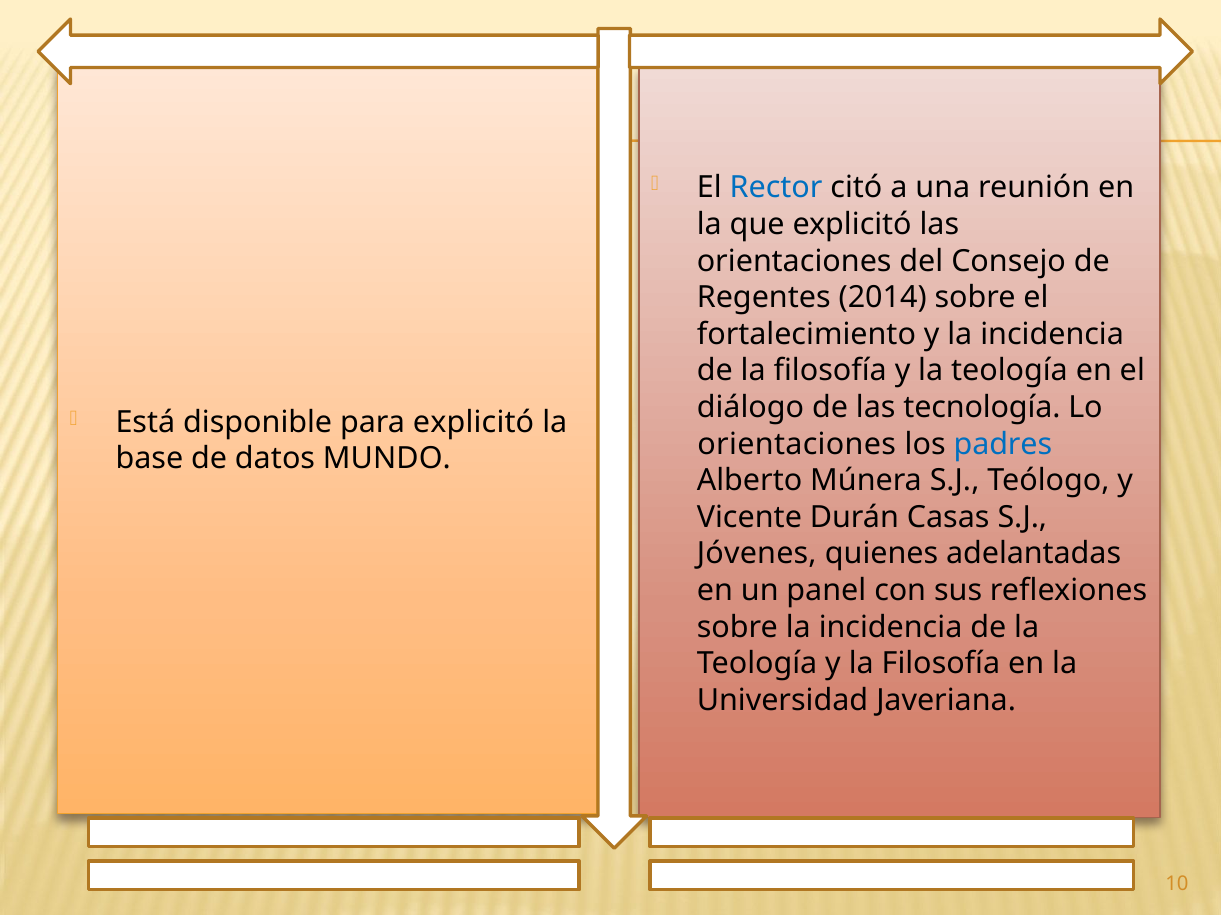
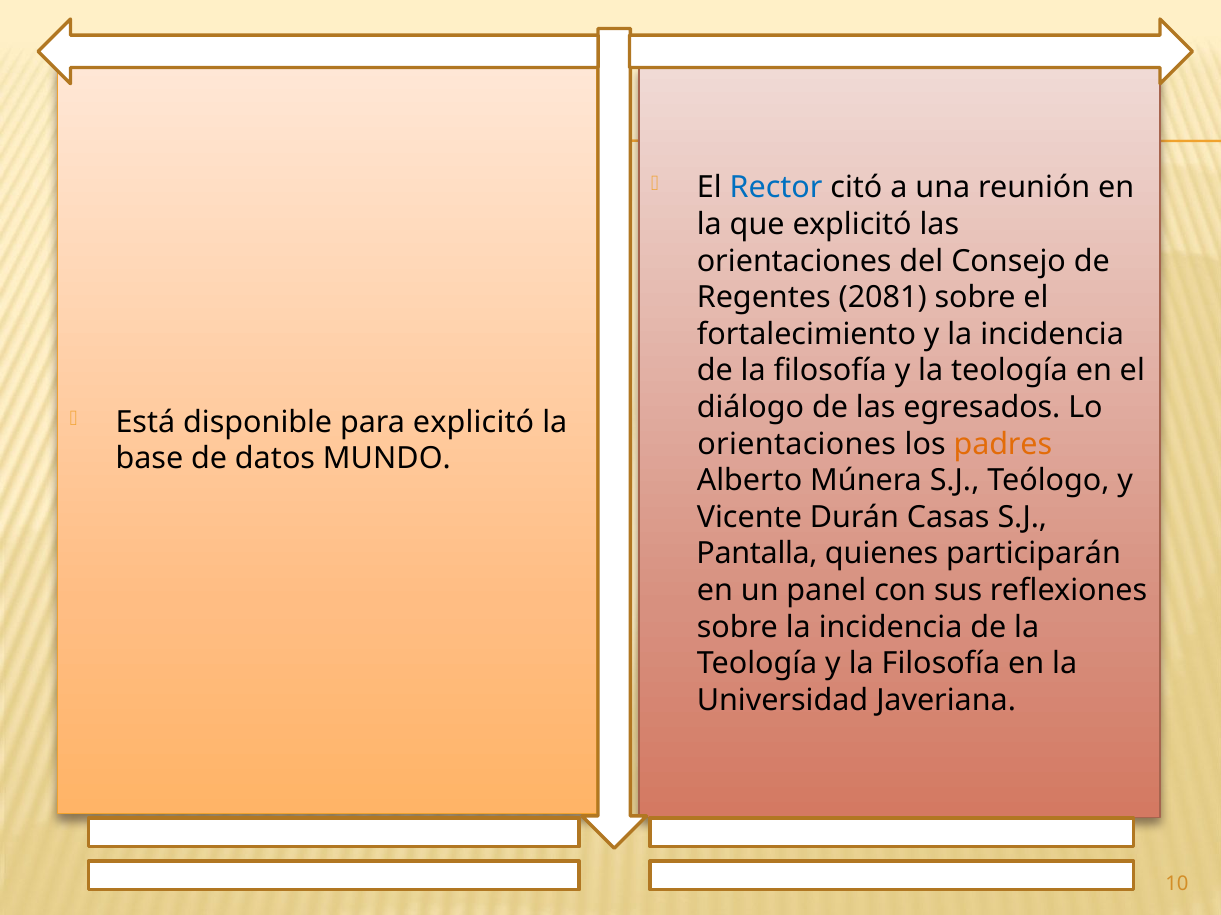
2014: 2014 -> 2081
tecnología: tecnología -> egresados
padres colour: blue -> orange
Jóvenes: Jóvenes -> Pantalla
adelantadas: adelantadas -> participarán
